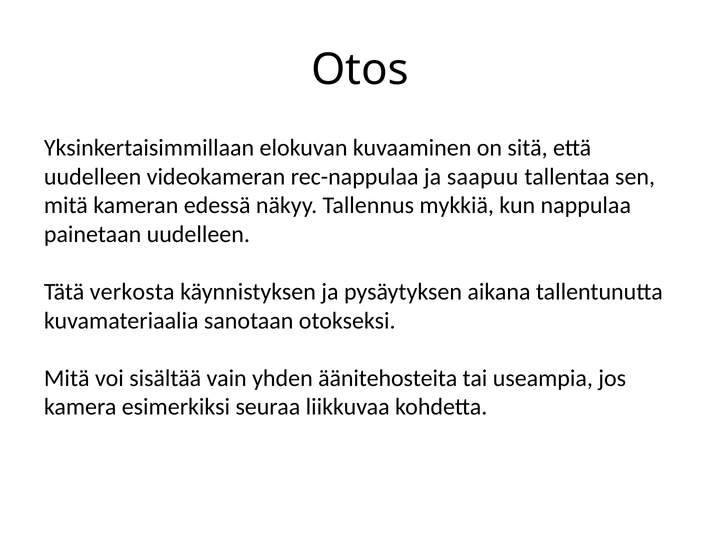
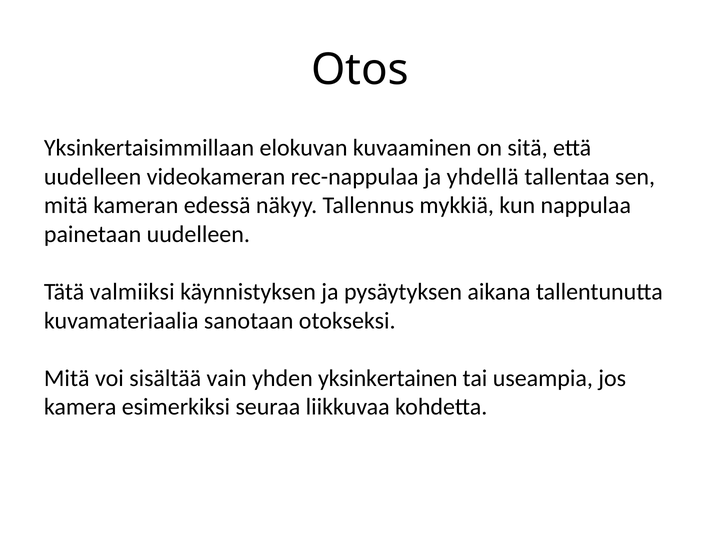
saapuu: saapuu -> yhdellä
verkosta: verkosta -> valmiiksi
äänitehosteita: äänitehosteita -> yksinkertainen
